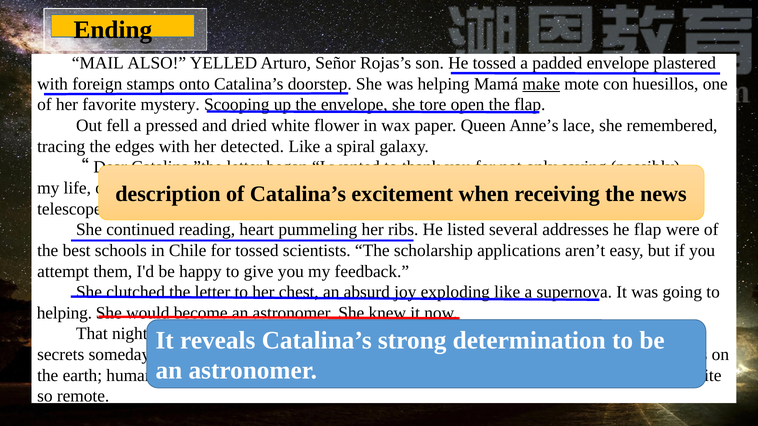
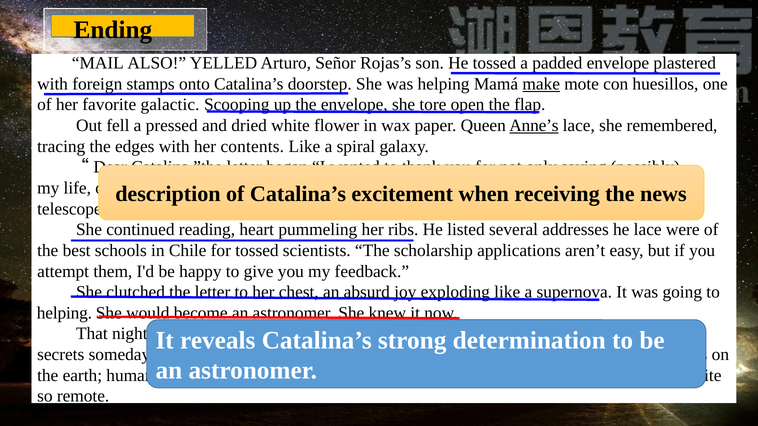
favorite mystery: mystery -> galactic
Anne’s underline: none -> present
detected: detected -> contents
he flap: flap -> lace
